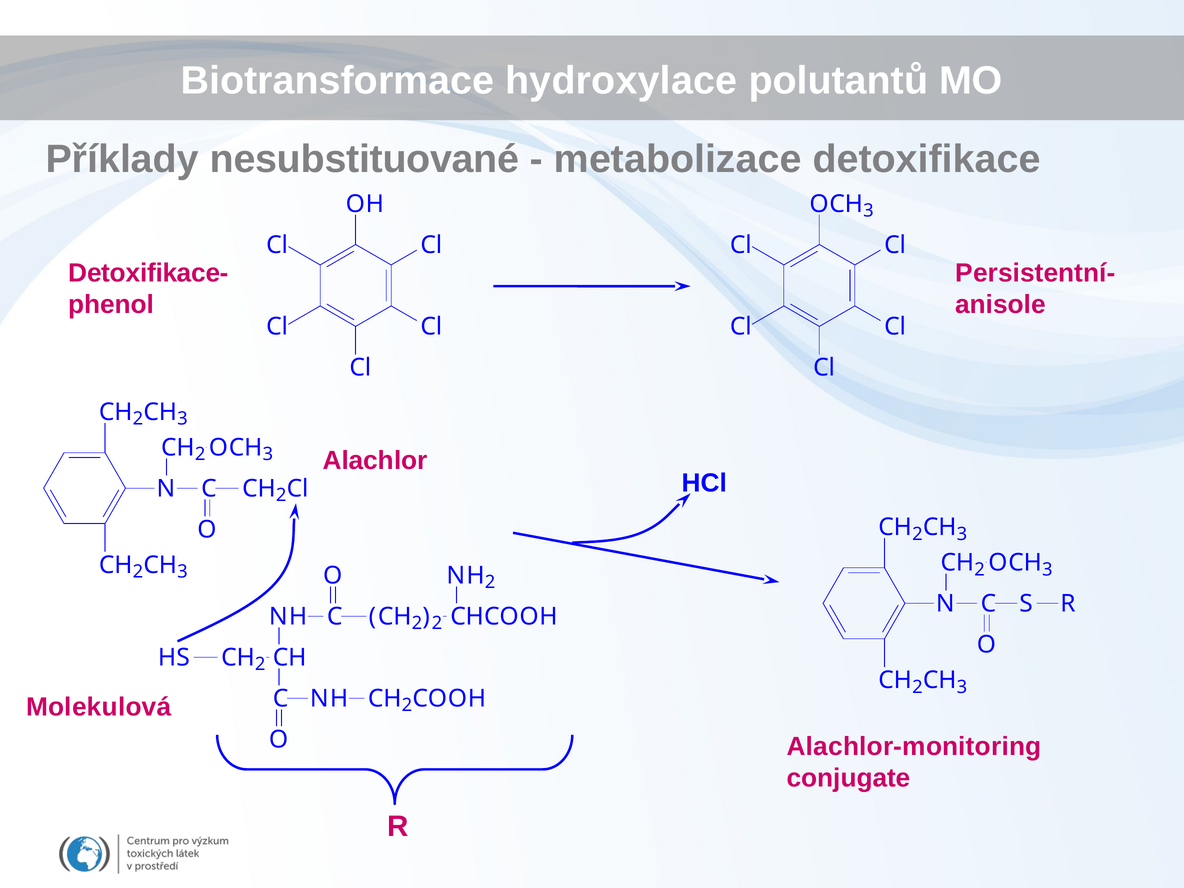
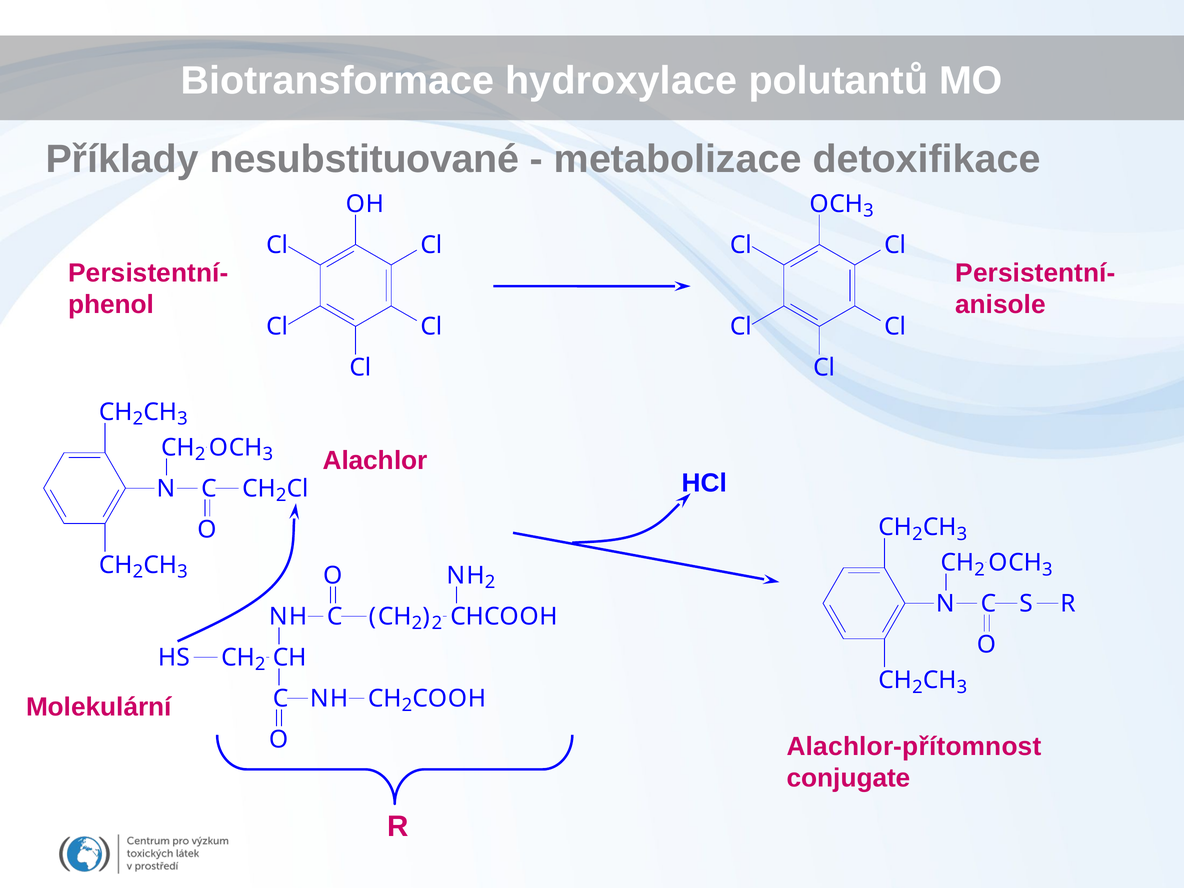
Detoxifikace- at (149, 273): Detoxifikace- -> Persistentní-
Molekulová: Molekulová -> Molekulární
Alachlor-monitoring: Alachlor-monitoring -> Alachlor-přítomnost
